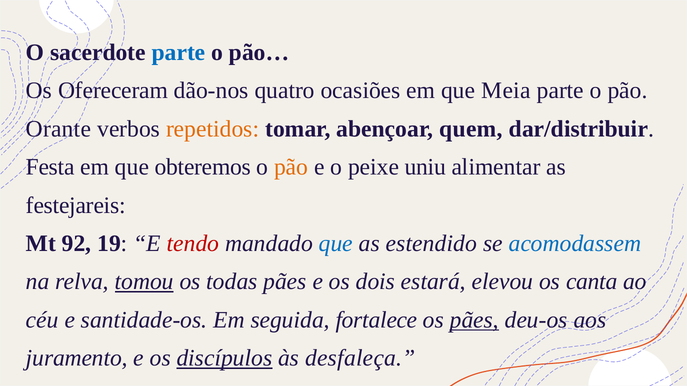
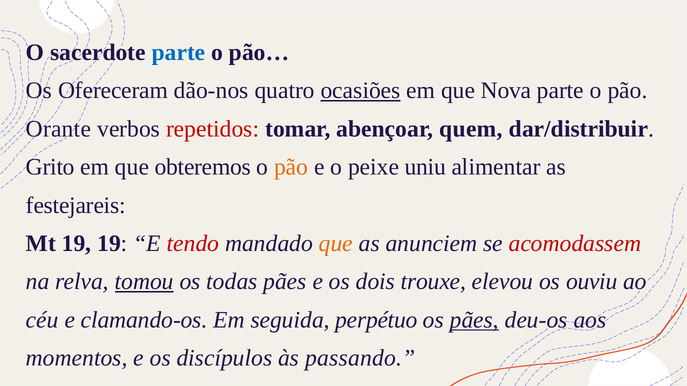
ocasiões underline: none -> present
Meia: Meia -> Nova
repetidos colour: orange -> red
Festa: Festa -> Grito
Mt 92: 92 -> 19
que at (336, 244) colour: blue -> orange
estendido: estendido -> anunciem
acomodassem colour: blue -> red
estará: estará -> trouxe
canta: canta -> ouviu
santidade-os: santidade-os -> clamando-os
fortalece: fortalece -> perpétuo
juramento: juramento -> momentos
discípulos underline: present -> none
desfaleça: desfaleça -> passando
